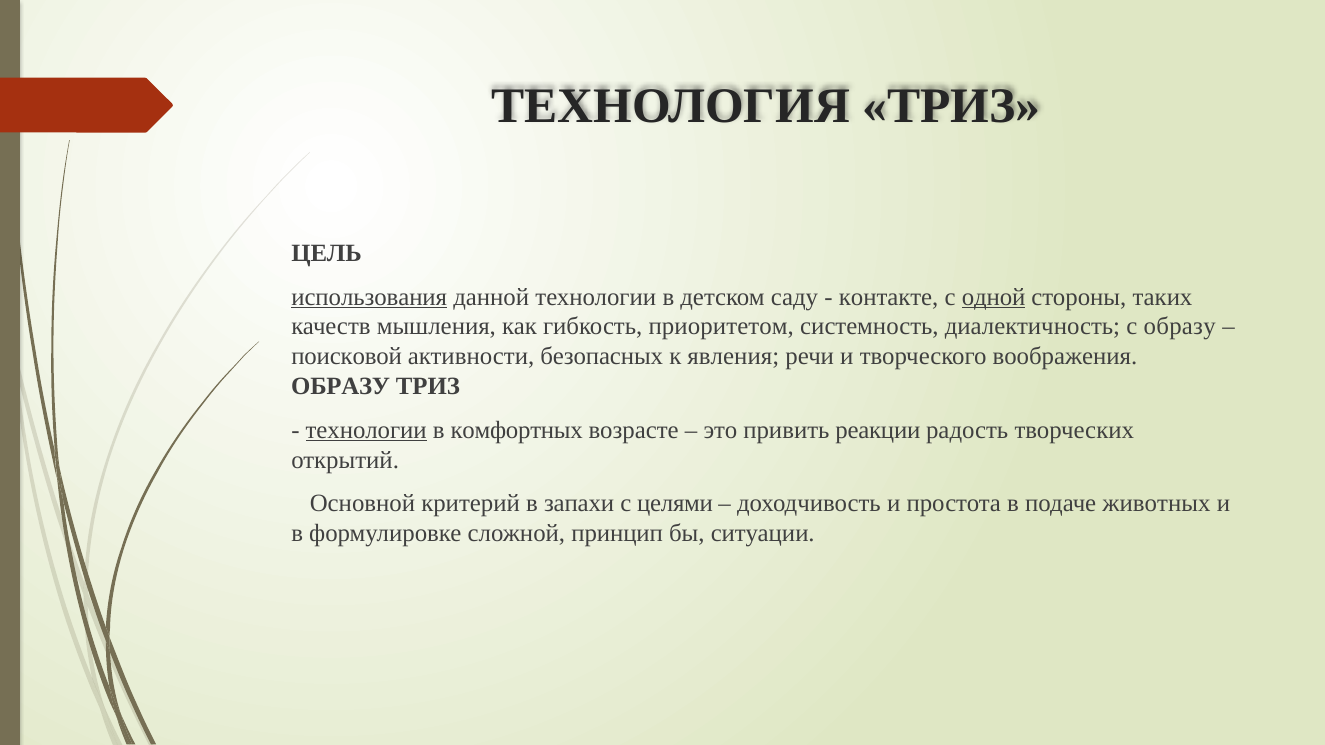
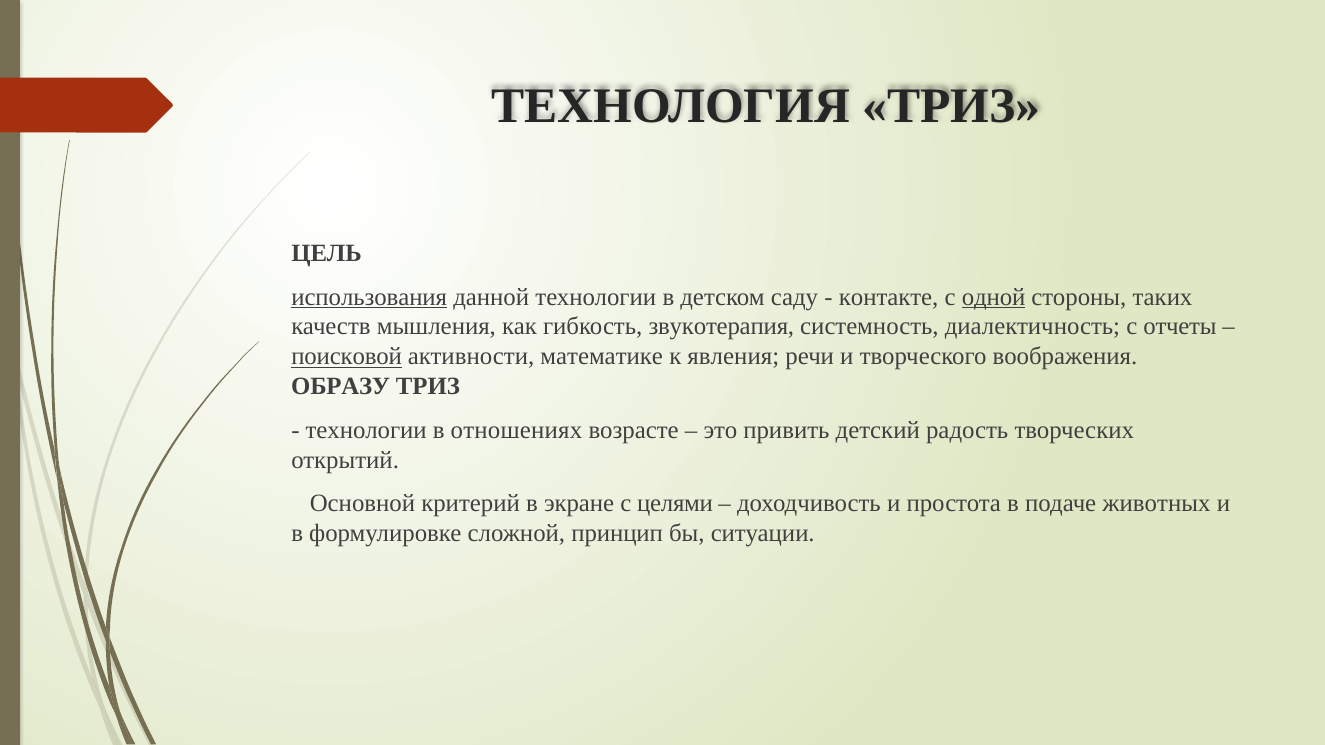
приоритетом: приоритетом -> звукотерапия
с образу: образу -> отчеты
поисковой underline: none -> present
безопасных: безопасных -> математике
технологии at (366, 430) underline: present -> none
комфортных: комфортных -> отношениях
реакции: реакции -> детский
запахи: запахи -> экране
